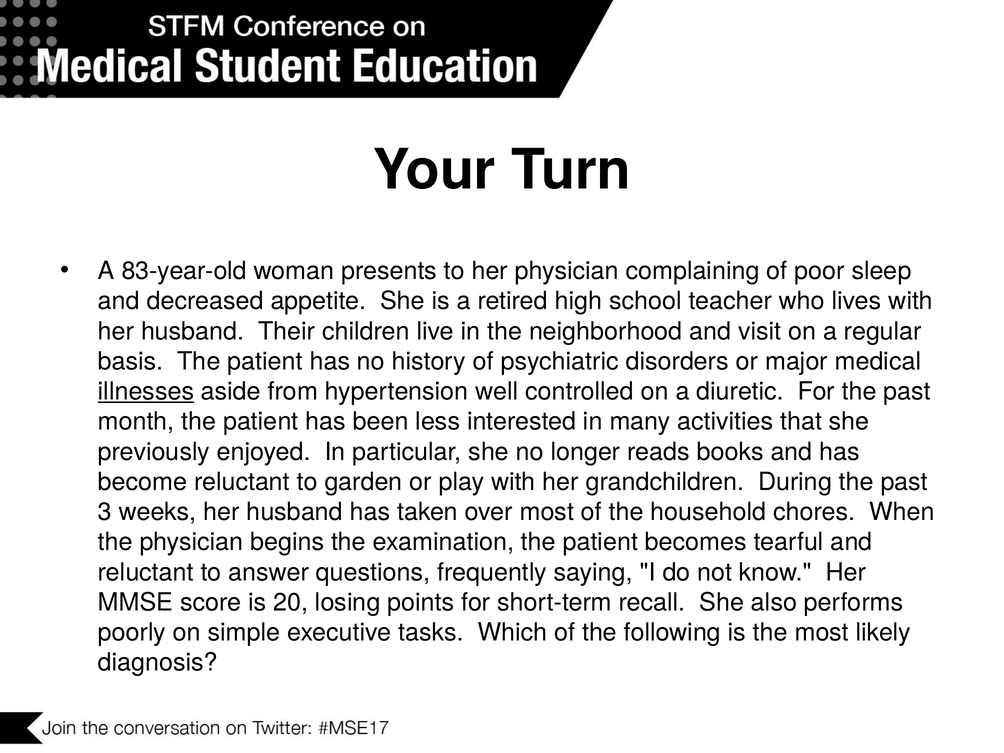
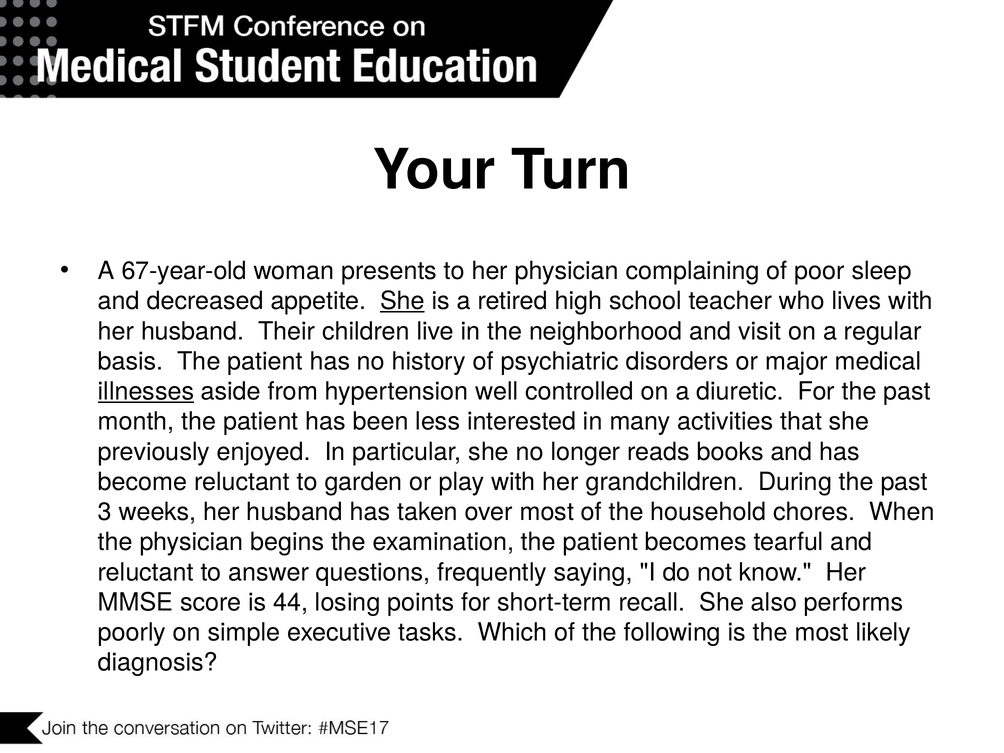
83-year-old: 83-year-old -> 67-year-old
She at (402, 301) underline: none -> present
20: 20 -> 44
